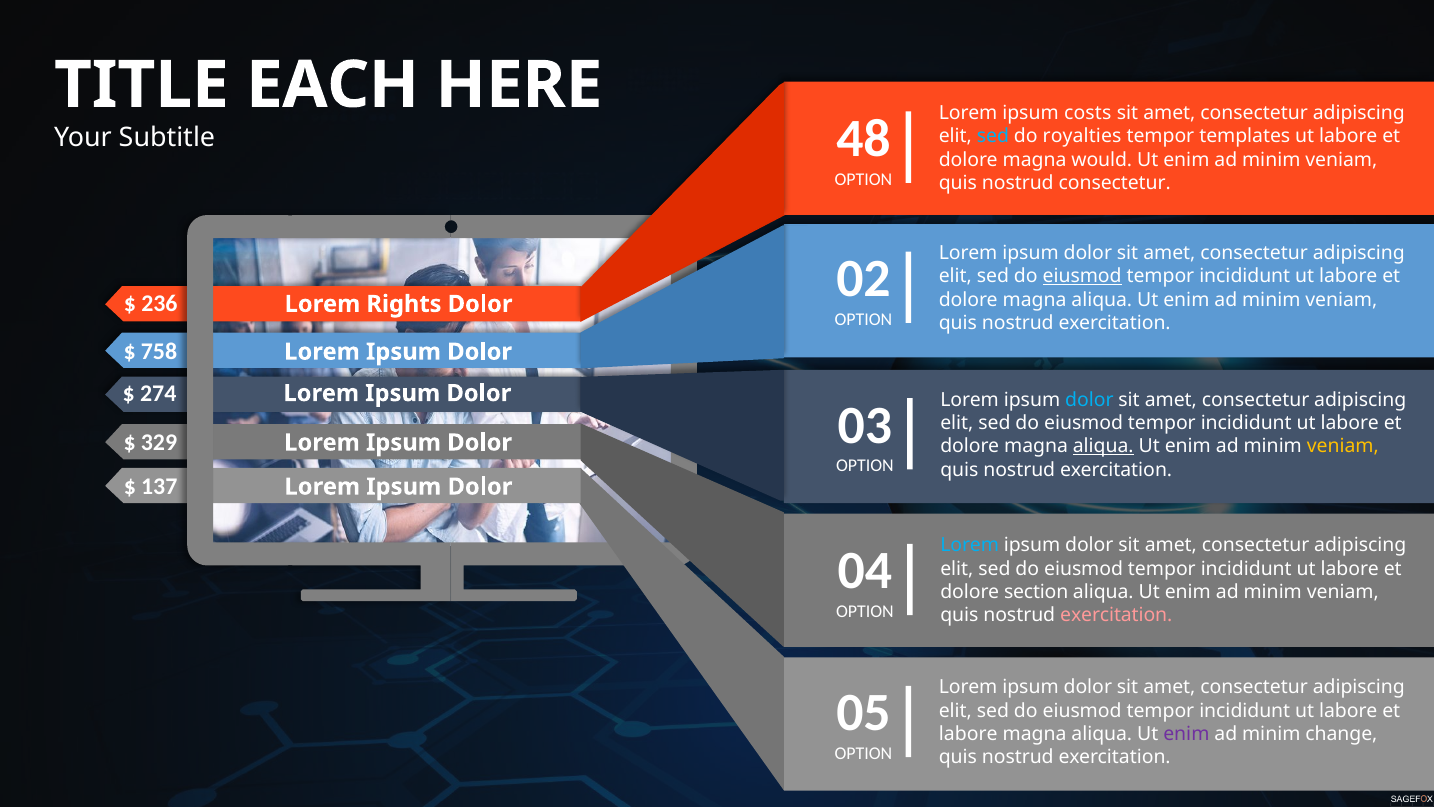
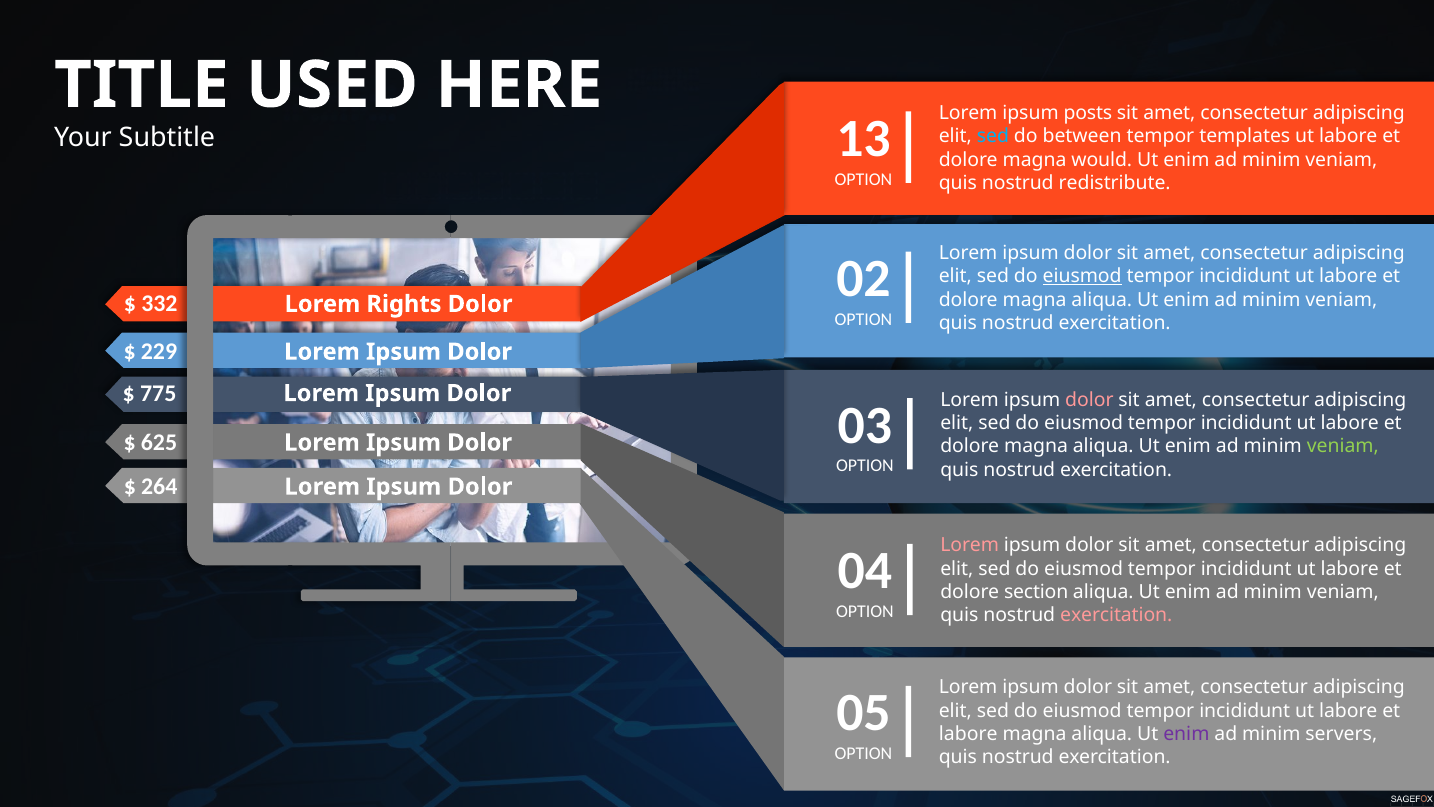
EACH: EACH -> USED
costs: costs -> posts
48: 48 -> 13
royalties: royalties -> between
nostrud consectetur: consectetur -> redistribute
236: 236 -> 332
758: 758 -> 229
274: 274 -> 775
dolor at (1089, 400) colour: light blue -> pink
329: 329 -> 625
aliqua at (1103, 446) underline: present -> none
veniam at (1343, 446) colour: yellow -> light green
137: 137 -> 264
Lorem at (970, 545) colour: light blue -> pink
change: change -> servers
